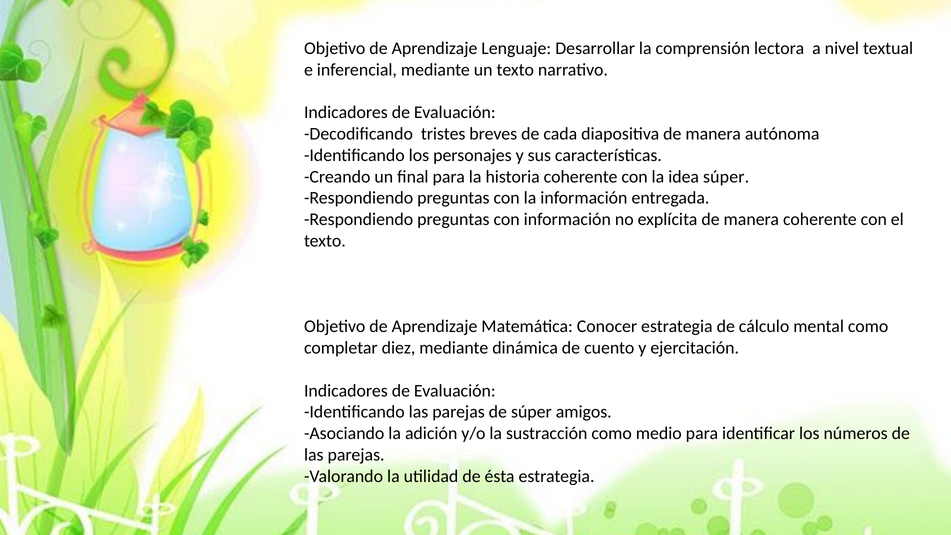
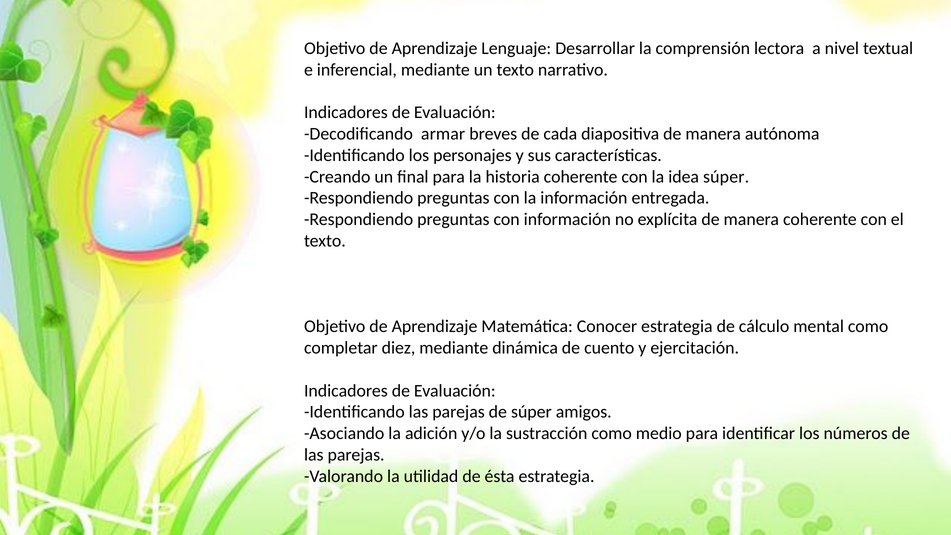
tristes: tristes -> armar
